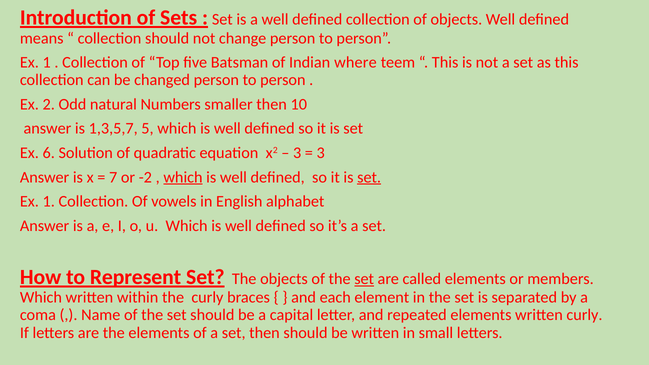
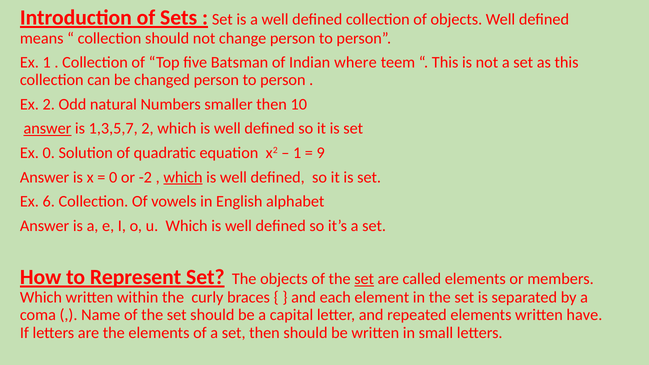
answer at (47, 129) underline: none -> present
1,3,5,7 5: 5 -> 2
Ex 6: 6 -> 0
3 at (297, 153): 3 -> 1
3 at (321, 153): 3 -> 9
7 at (113, 177): 7 -> 0
set at (369, 177) underline: present -> none
1 at (49, 201): 1 -> 6
written curly: curly -> have
